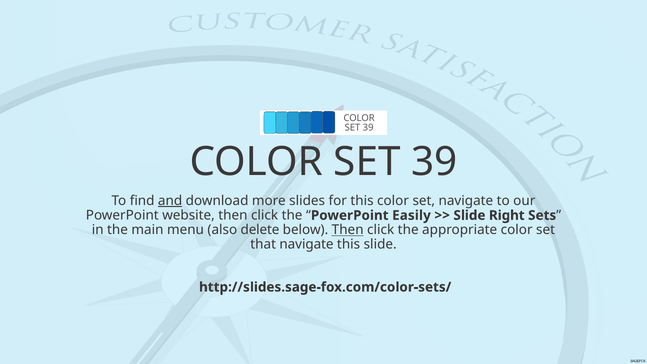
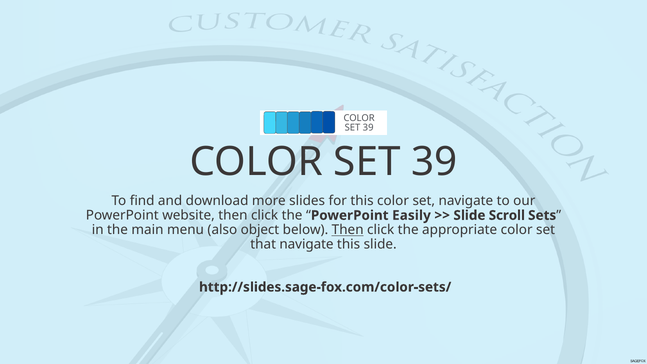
and underline: present -> none
Right: Right -> Scroll
delete: delete -> object
